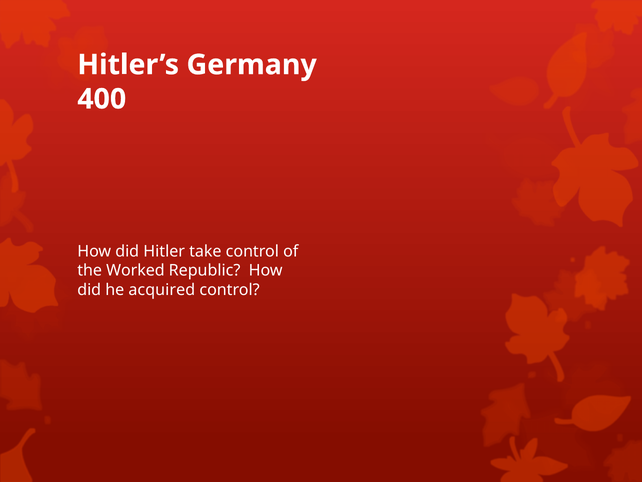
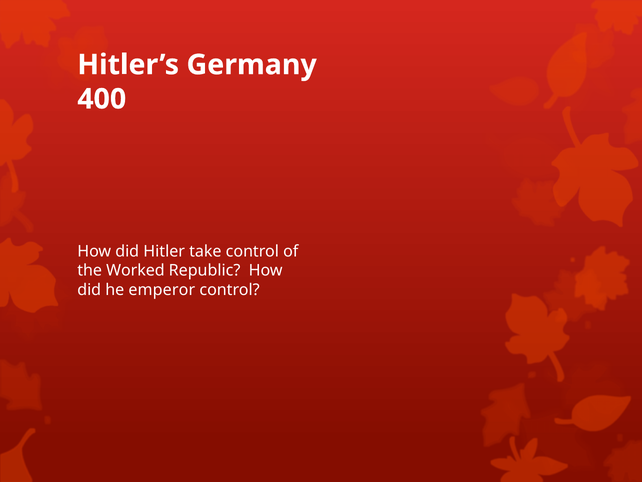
acquired: acquired -> emperor
